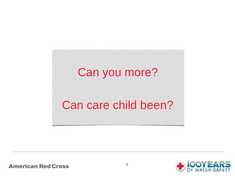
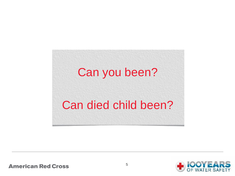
you more: more -> been
care: care -> died
